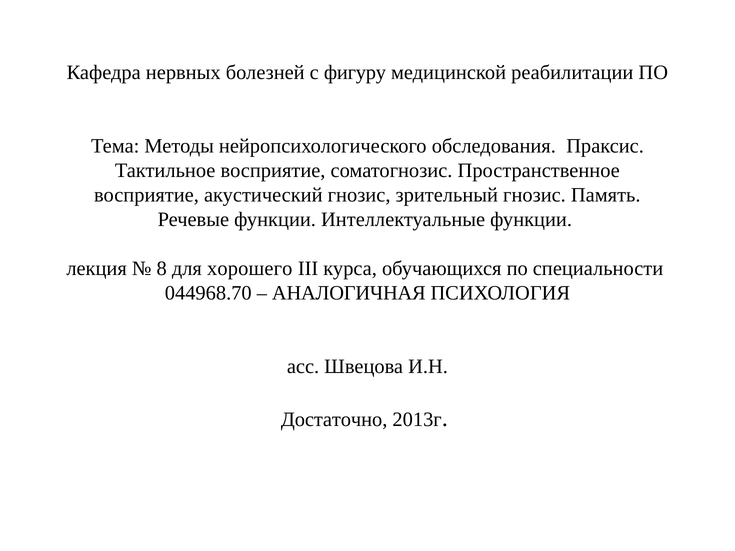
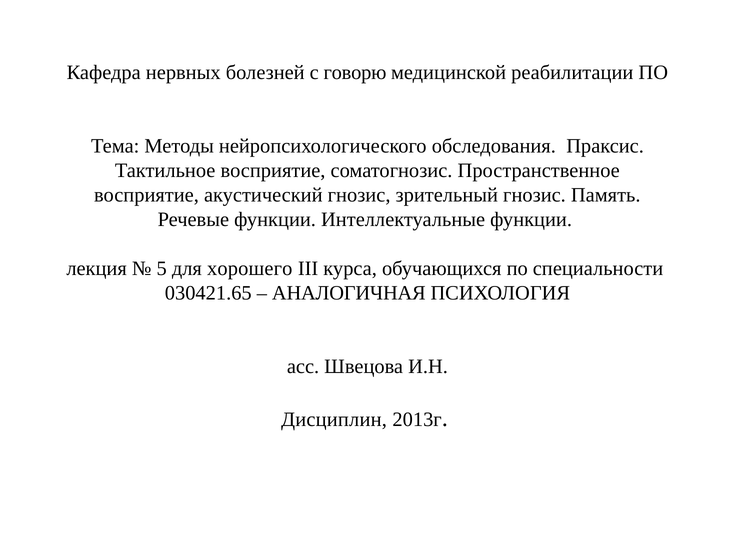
фигуру: фигуру -> говорю
8: 8 -> 5
044968.70: 044968.70 -> 030421.65
Достаточно: Достаточно -> Дисциплин
